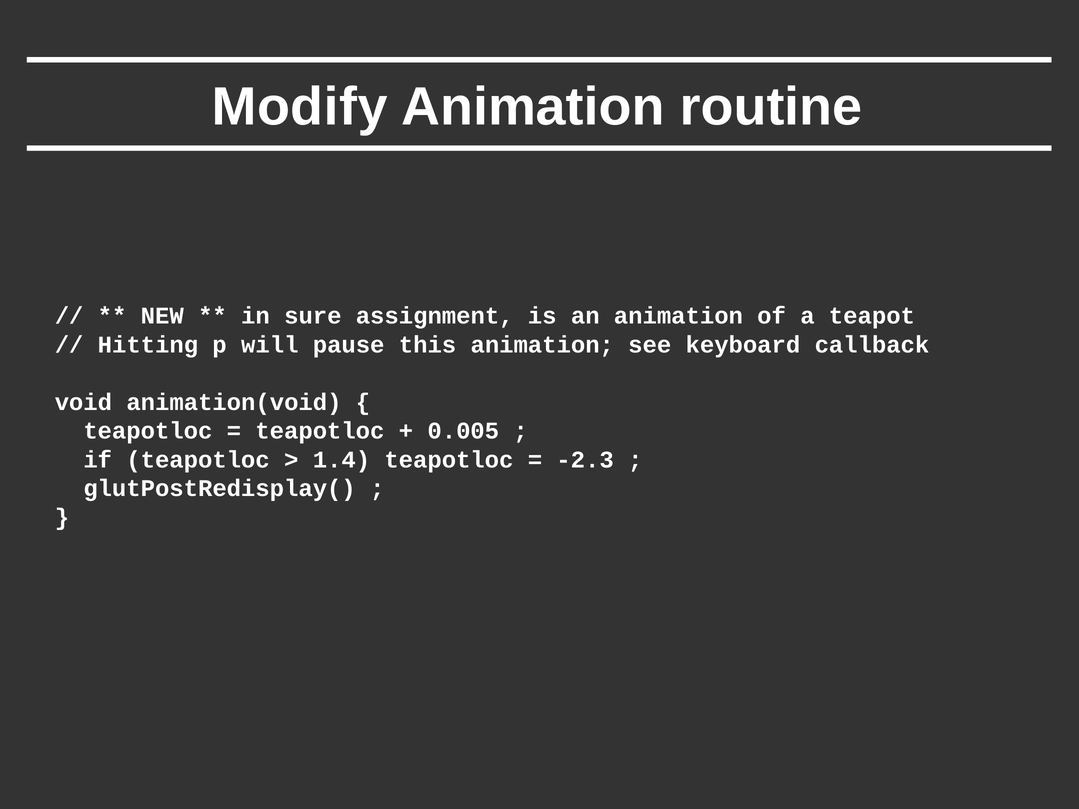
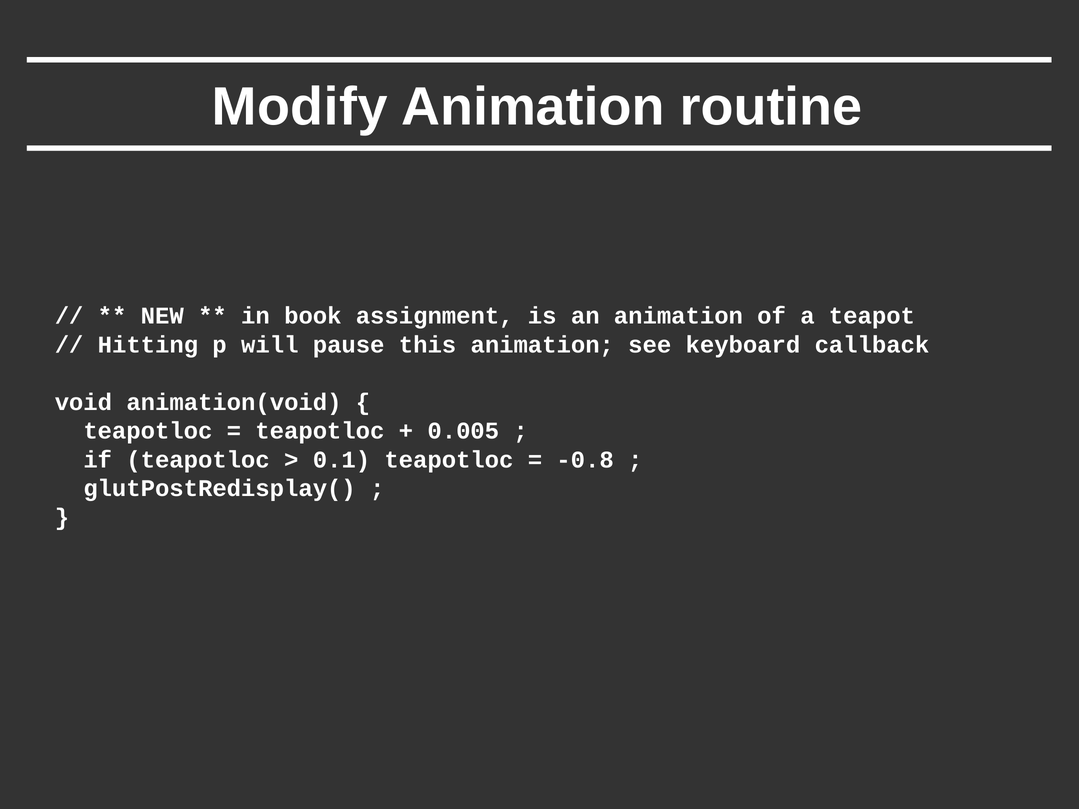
sure: sure -> book
1.4: 1.4 -> 0.1
-2.3: -2.3 -> -0.8
